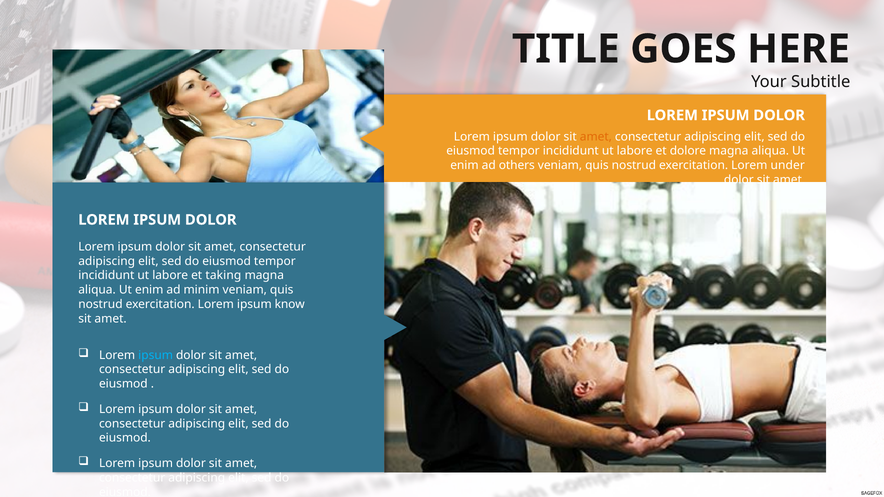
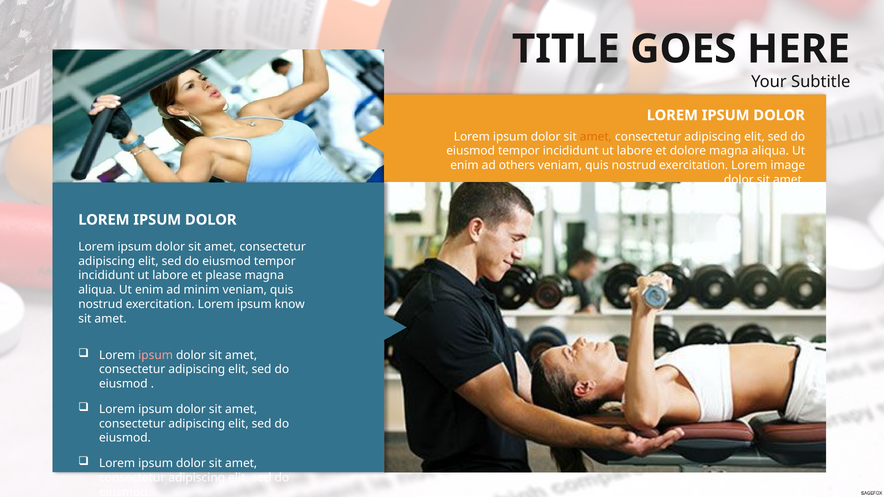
under: under -> image
taking: taking -> please
ipsum at (156, 355) colour: light blue -> pink
